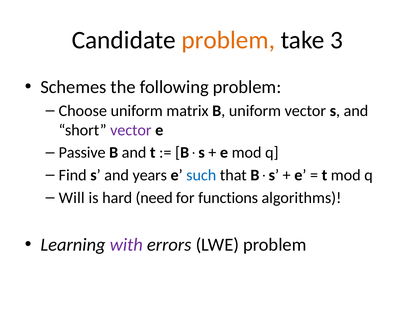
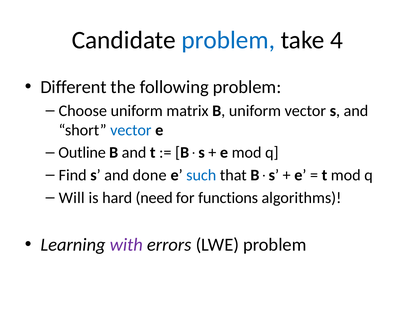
problem at (228, 40) colour: orange -> blue
3: 3 -> 4
Schemes: Schemes -> Different
vector at (131, 130) colour: purple -> blue
Passive: Passive -> Outline
years: years -> done
